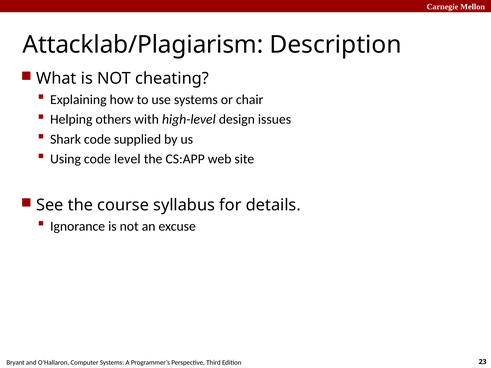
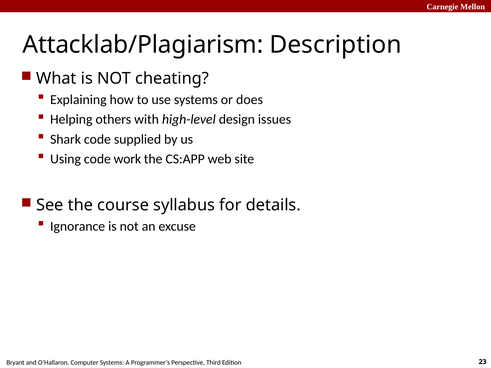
chair: chair -> does
level: level -> work
